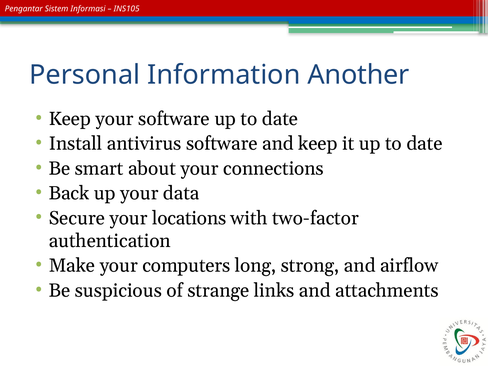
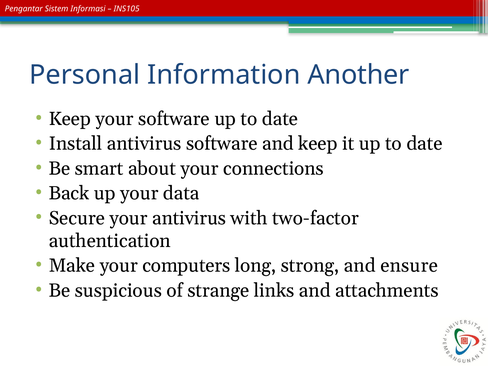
your locations: locations -> antivirus
airflow: airflow -> ensure
